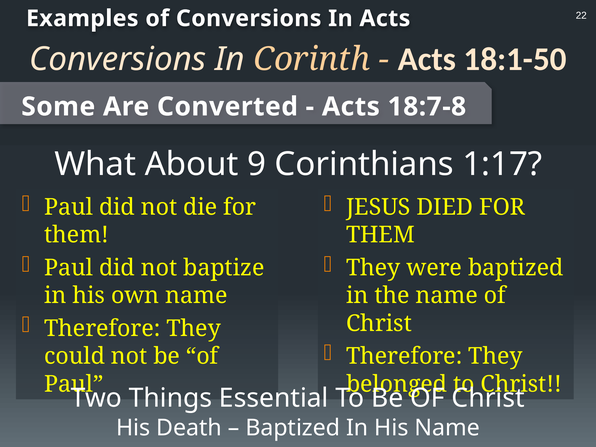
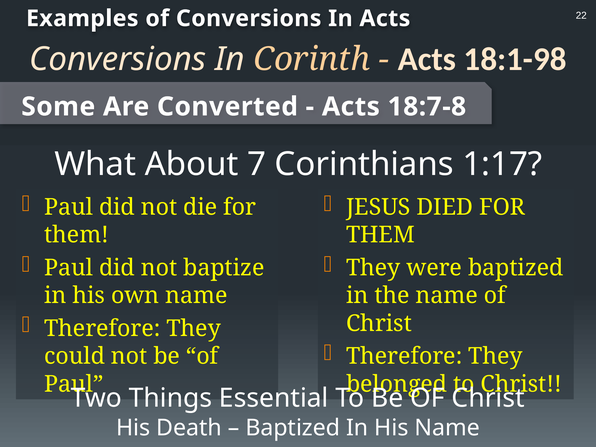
18:1-50: 18:1-50 -> 18:1-98
9: 9 -> 7
